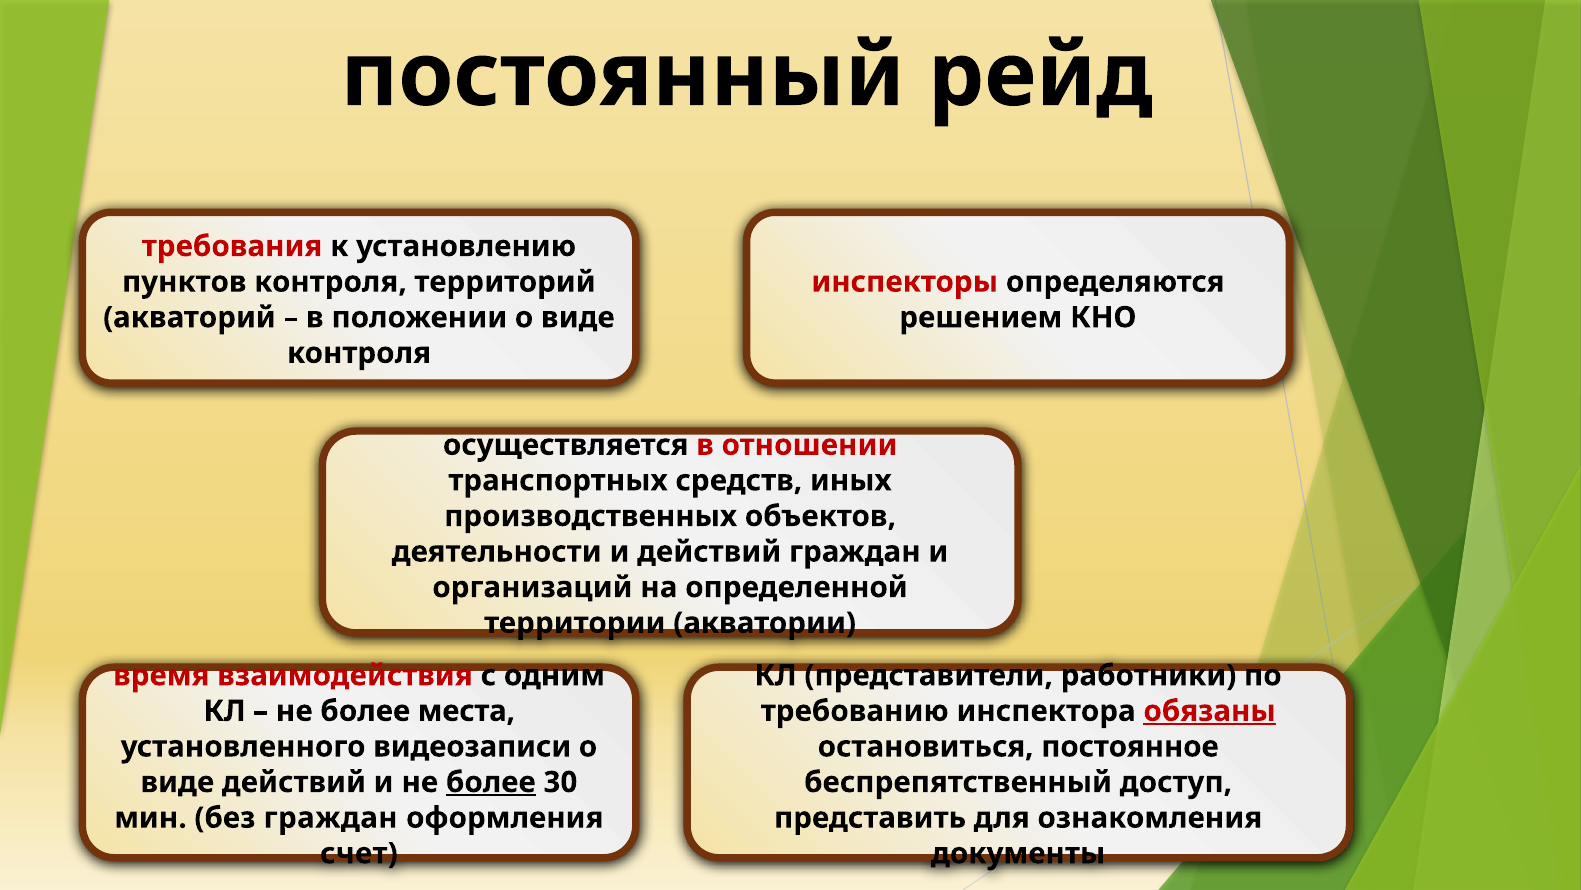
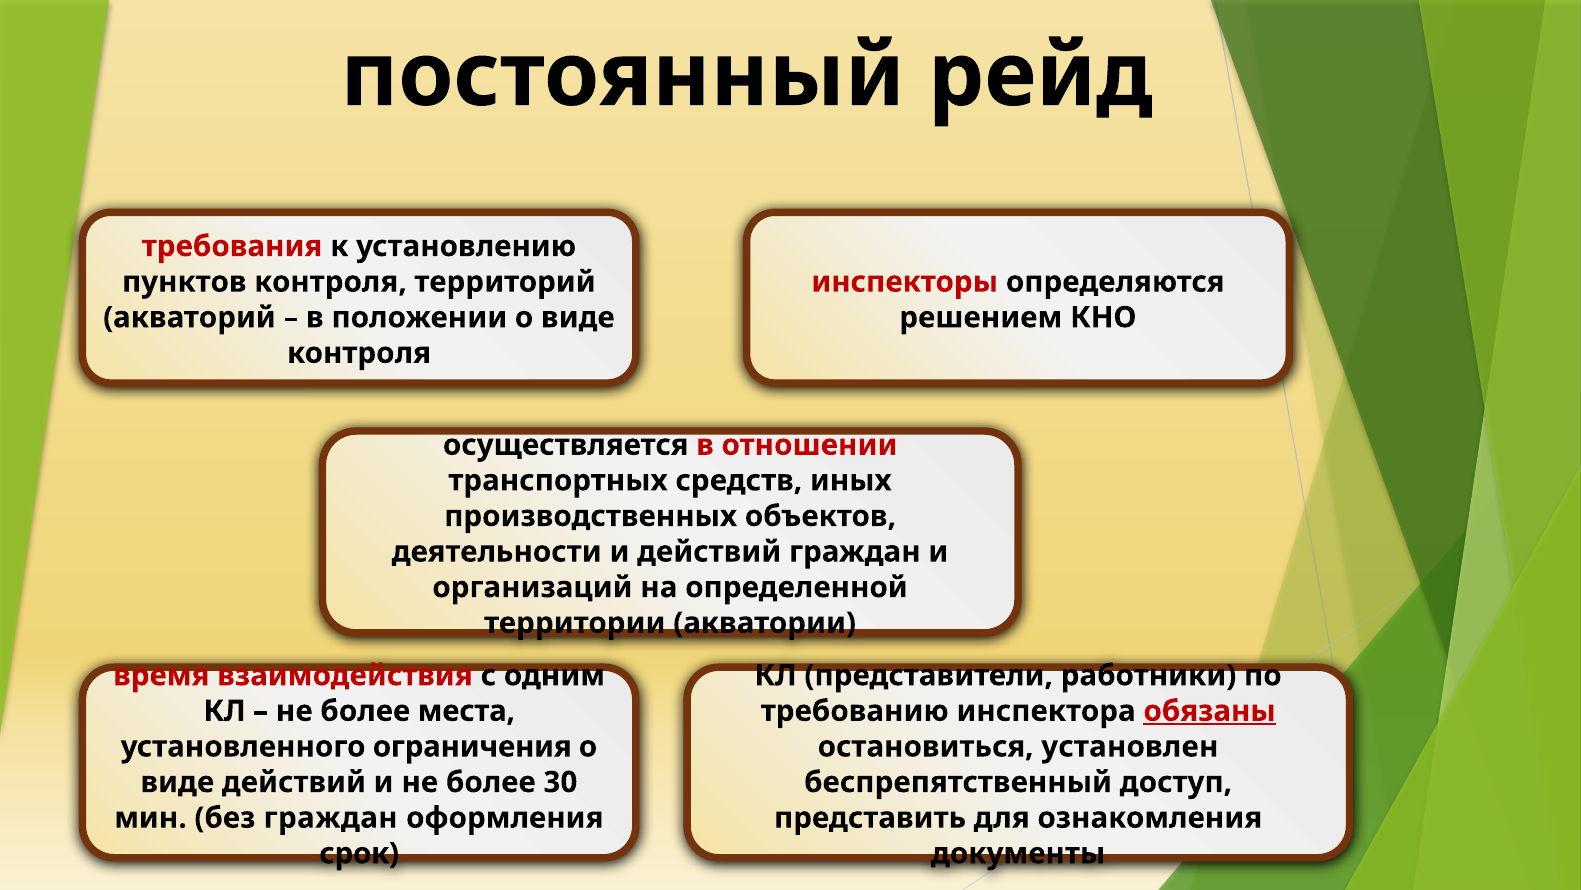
видеозаписи: видеозаписи -> ограничения
постоянное: постоянное -> установлен
более at (491, 782) underline: present -> none
счет: счет -> срок
